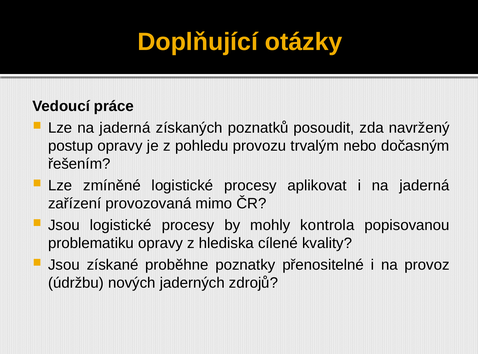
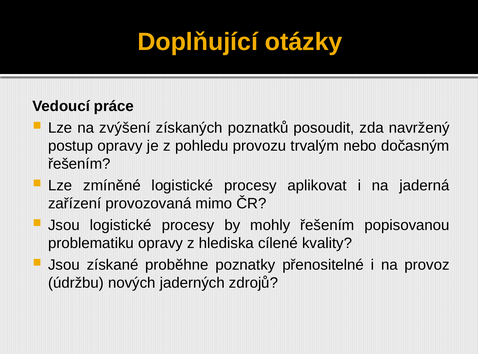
Lze na jaderná: jaderná -> zvýšení
mohly kontrola: kontrola -> řešením
